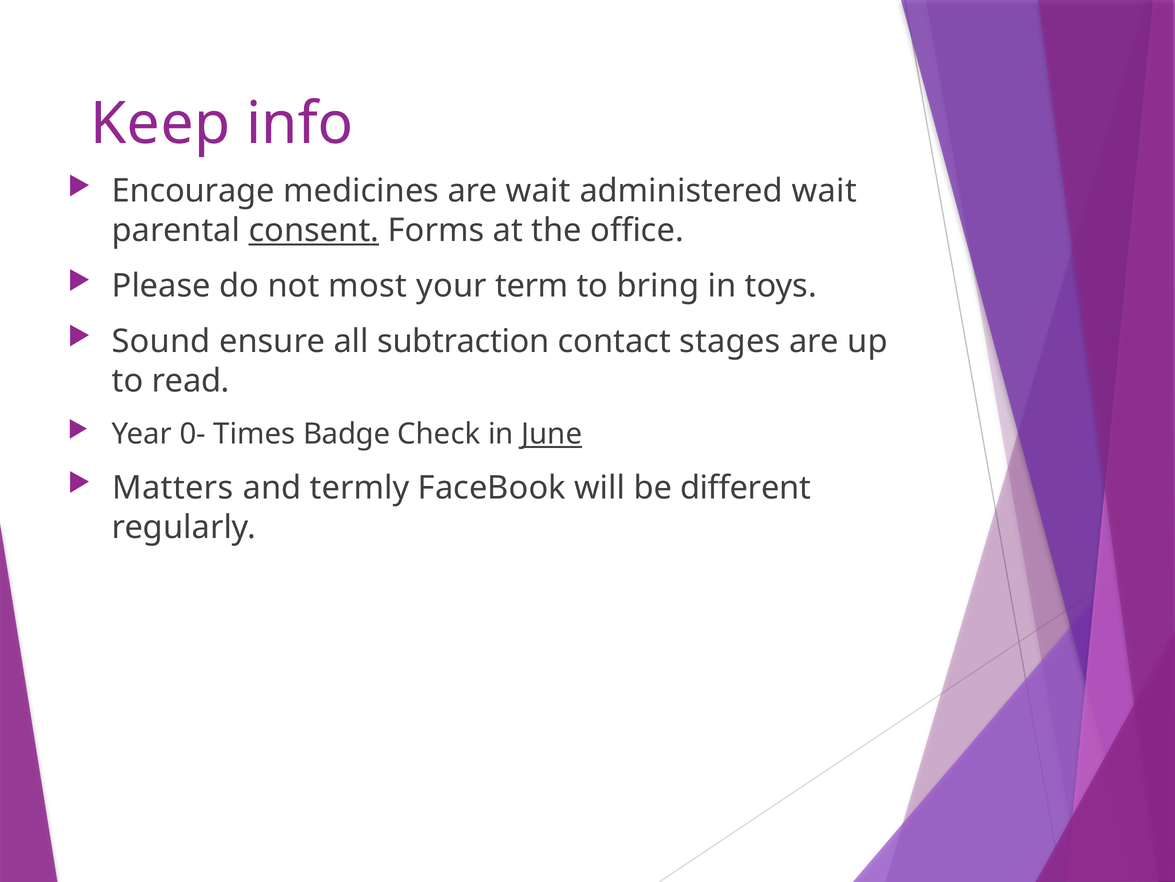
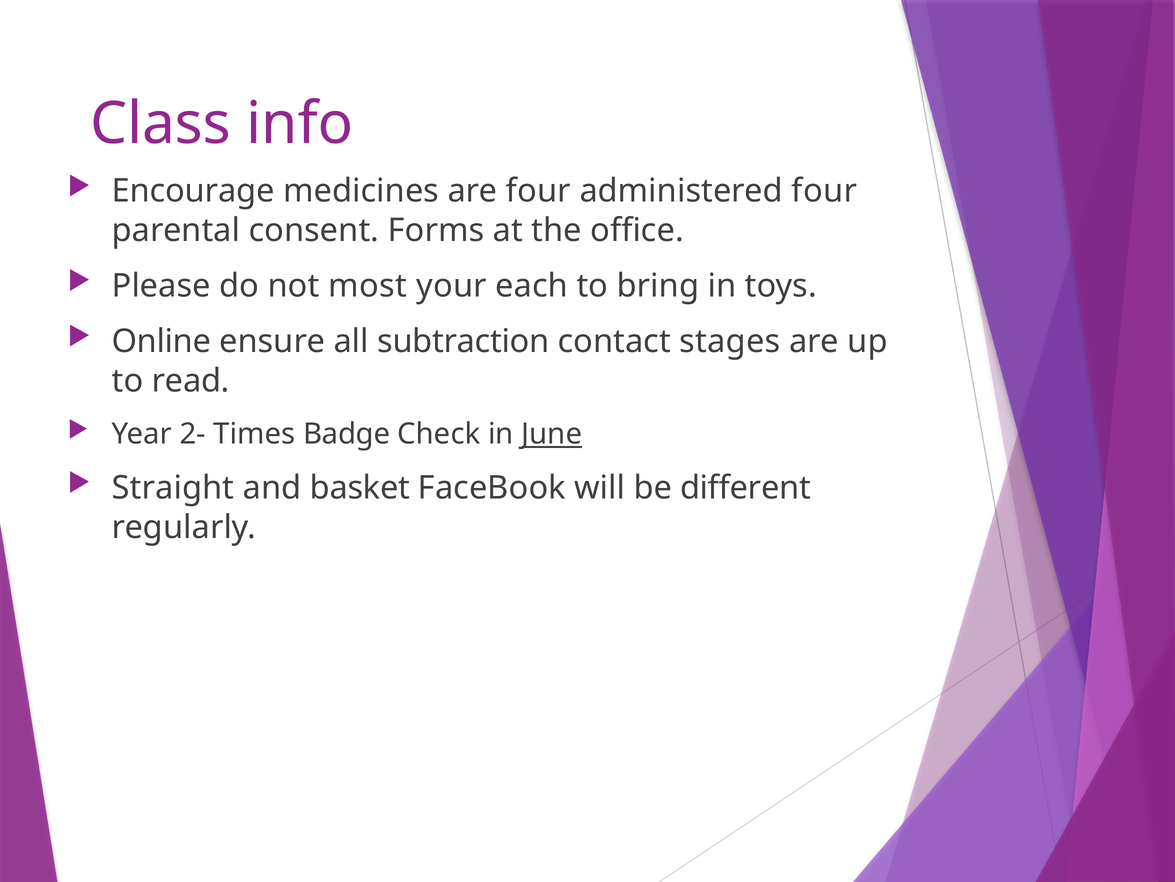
Keep: Keep -> Class
are wait: wait -> four
administered wait: wait -> four
consent underline: present -> none
term: term -> each
Sound: Sound -> Online
0-: 0- -> 2-
Matters: Matters -> Straight
termly: termly -> basket
